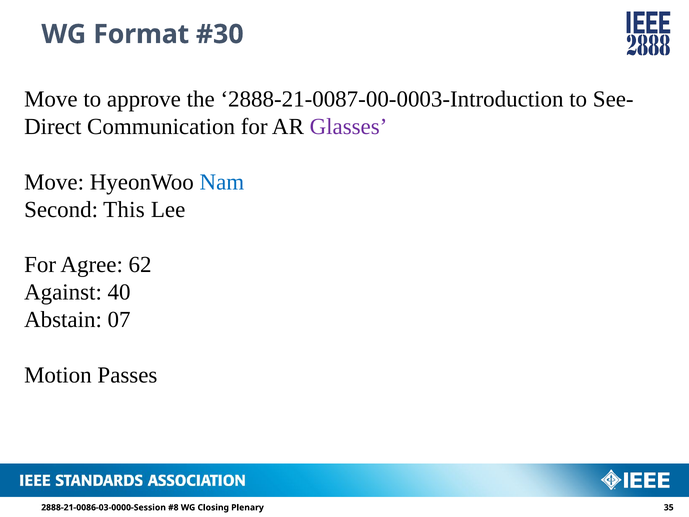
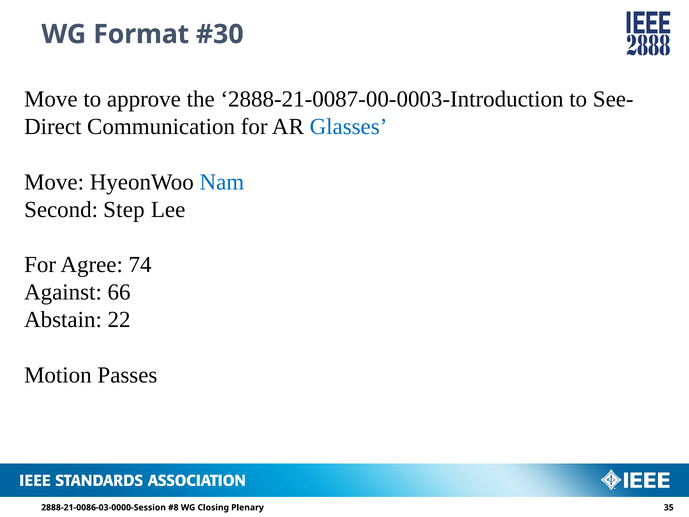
Glasses colour: purple -> blue
This: This -> Step
62: 62 -> 74
40: 40 -> 66
07: 07 -> 22
